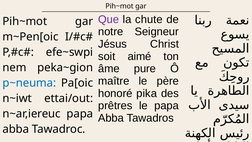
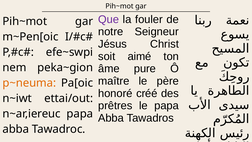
chute: chute -> fouler
p~neuma colour: blue -> orange
pika: pika -> créé
